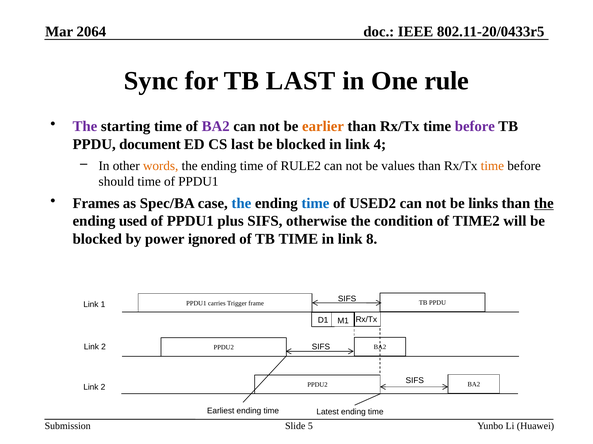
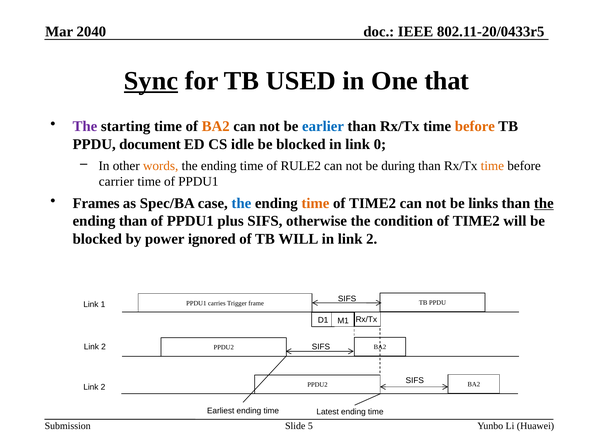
2064: 2064 -> 2040
Sync underline: none -> present
TB LAST: LAST -> USED
rule: rule -> that
BA2 at (216, 127) colour: purple -> orange
earlier colour: orange -> blue
before at (475, 127) colour: purple -> orange
CS last: last -> idle
4: 4 -> 0
values: values -> during
should: should -> carrier
time at (315, 204) colour: blue -> orange
USED2 at (373, 204): USED2 -> TIME2
ending used: used -> than
TB TIME: TIME -> WILL
in link 8: 8 -> 2
